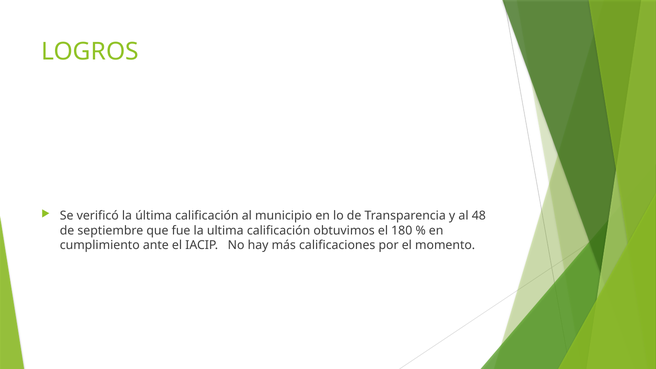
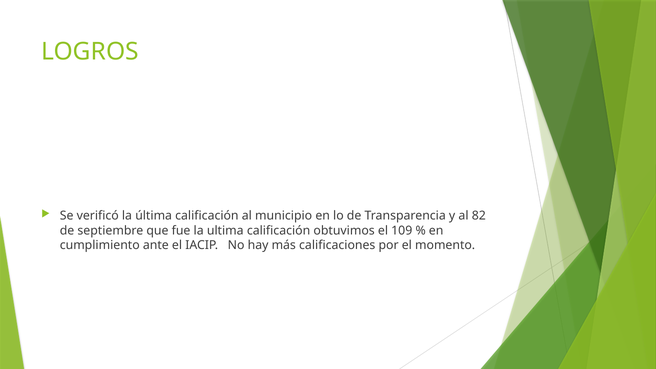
48: 48 -> 82
180: 180 -> 109
